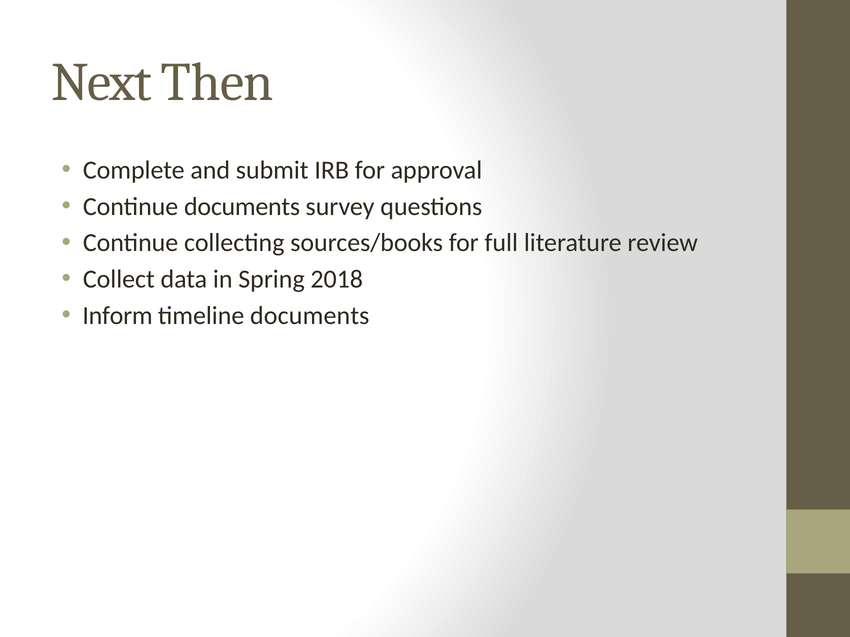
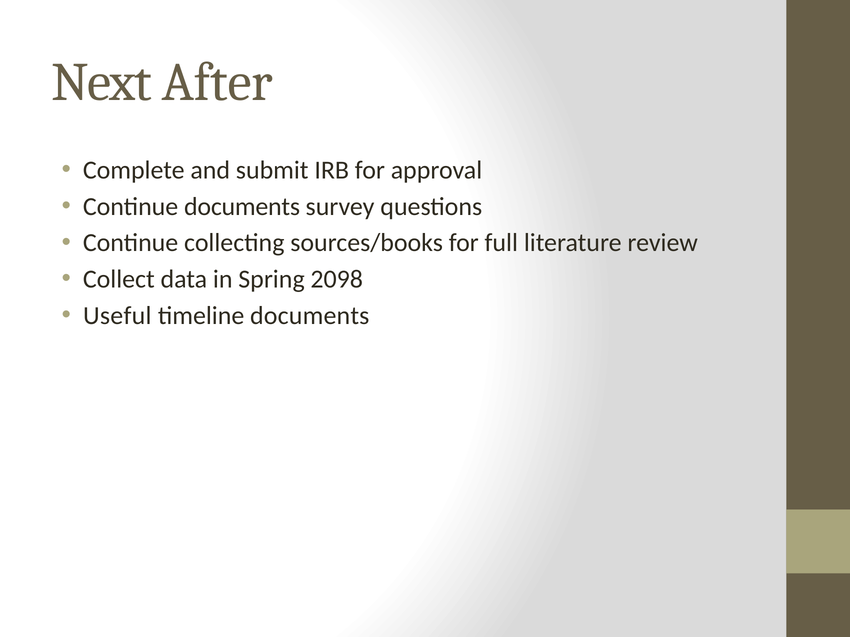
Then: Then -> After
2018: 2018 -> 2098
Inform: Inform -> Useful
